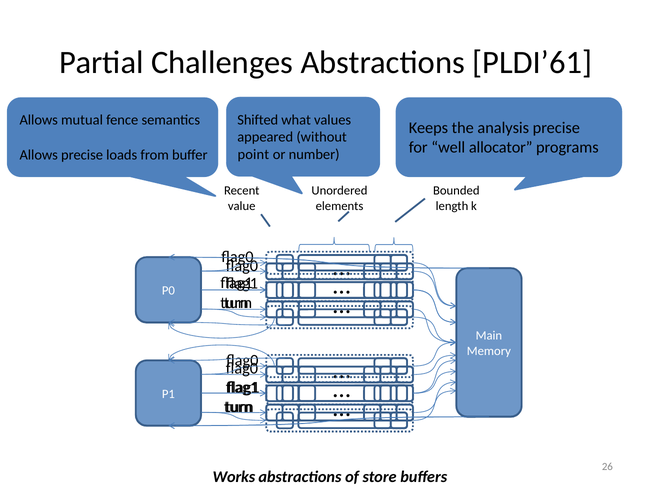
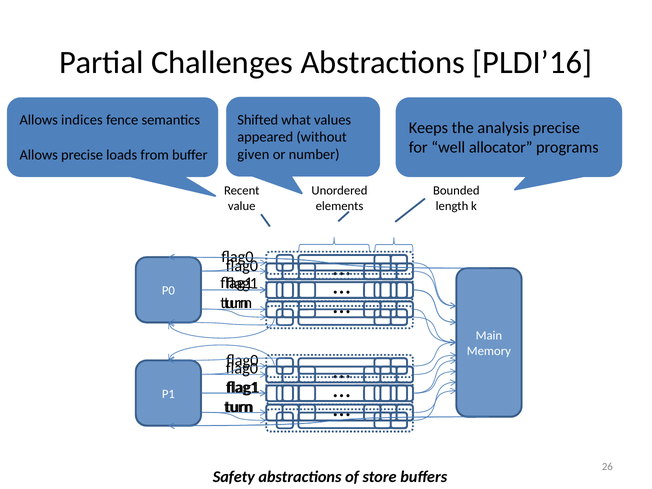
PLDI’61: PLDI’61 -> PLDI’16
mutual: mutual -> indices
point: point -> given
Works: Works -> Safety
